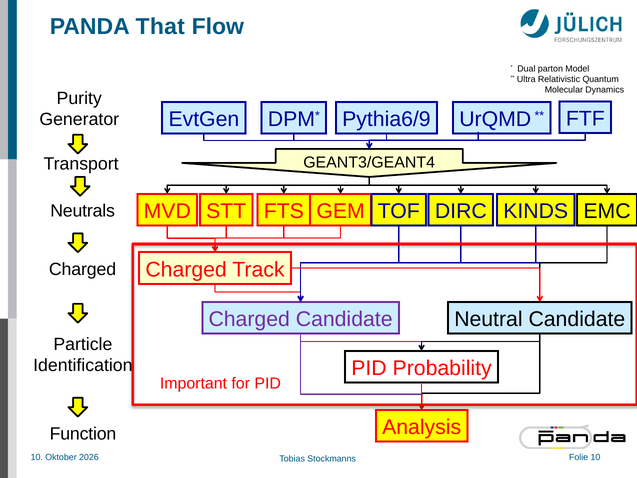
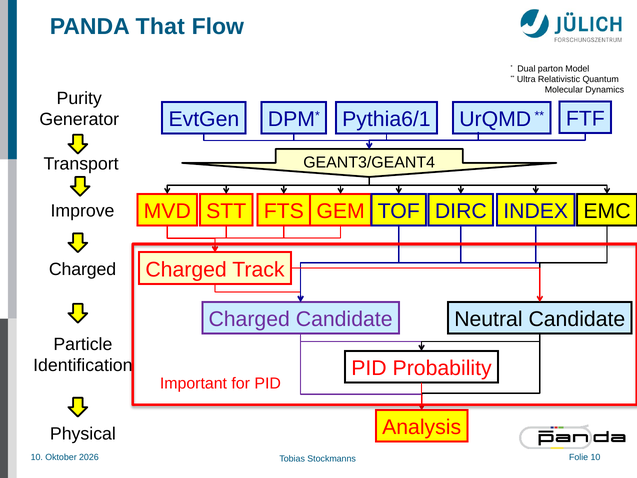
Pythia6/9: Pythia6/9 -> Pythia6/1
KINDS: KINDS -> INDEX
Neutrals: Neutrals -> Improve
Function: Function -> Physical
